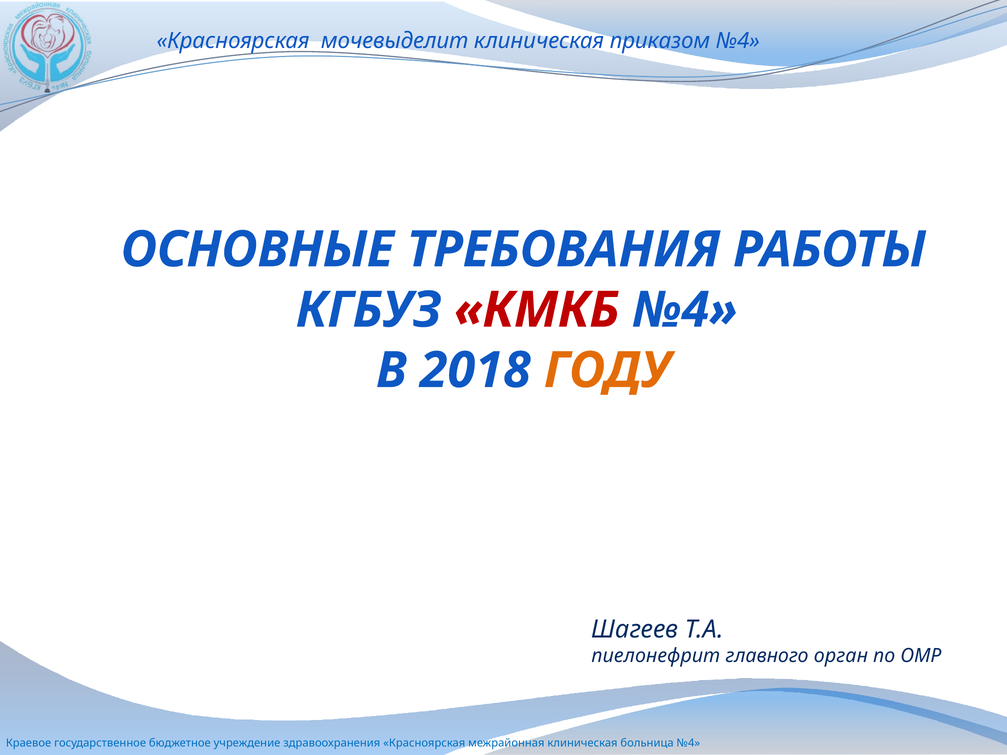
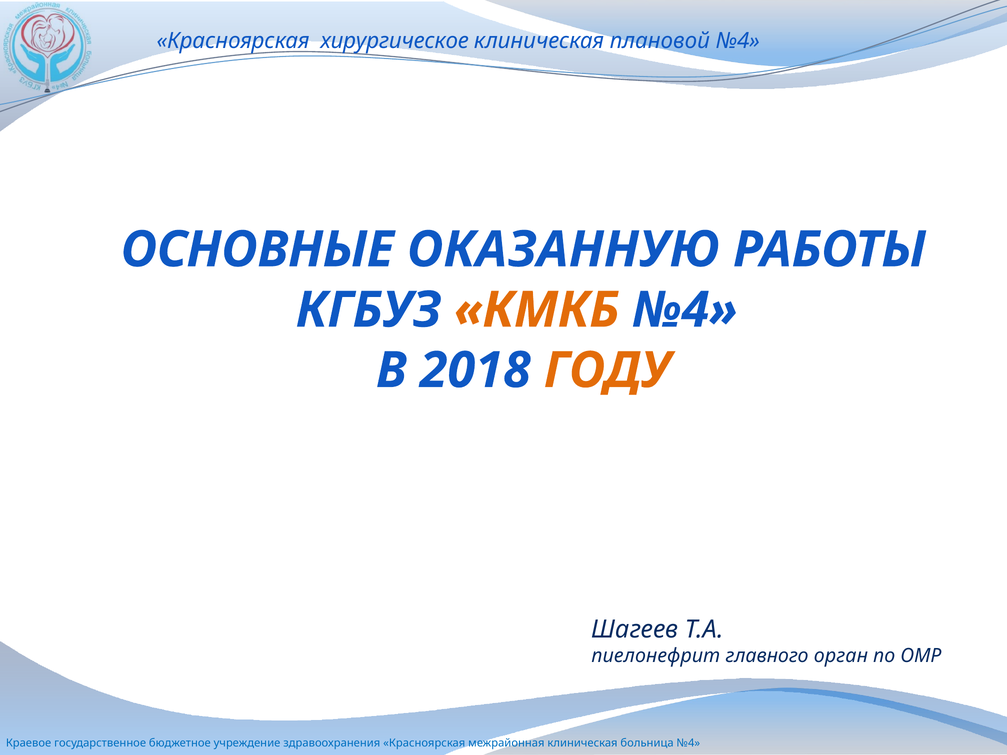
мочевыделит: мочевыделит -> хирургическое
приказом: приказом -> плановой
ТРЕБОВАНИЯ: ТРЕБОВАНИЯ -> ОКАЗАННУЮ
КМКБ colour: red -> orange
